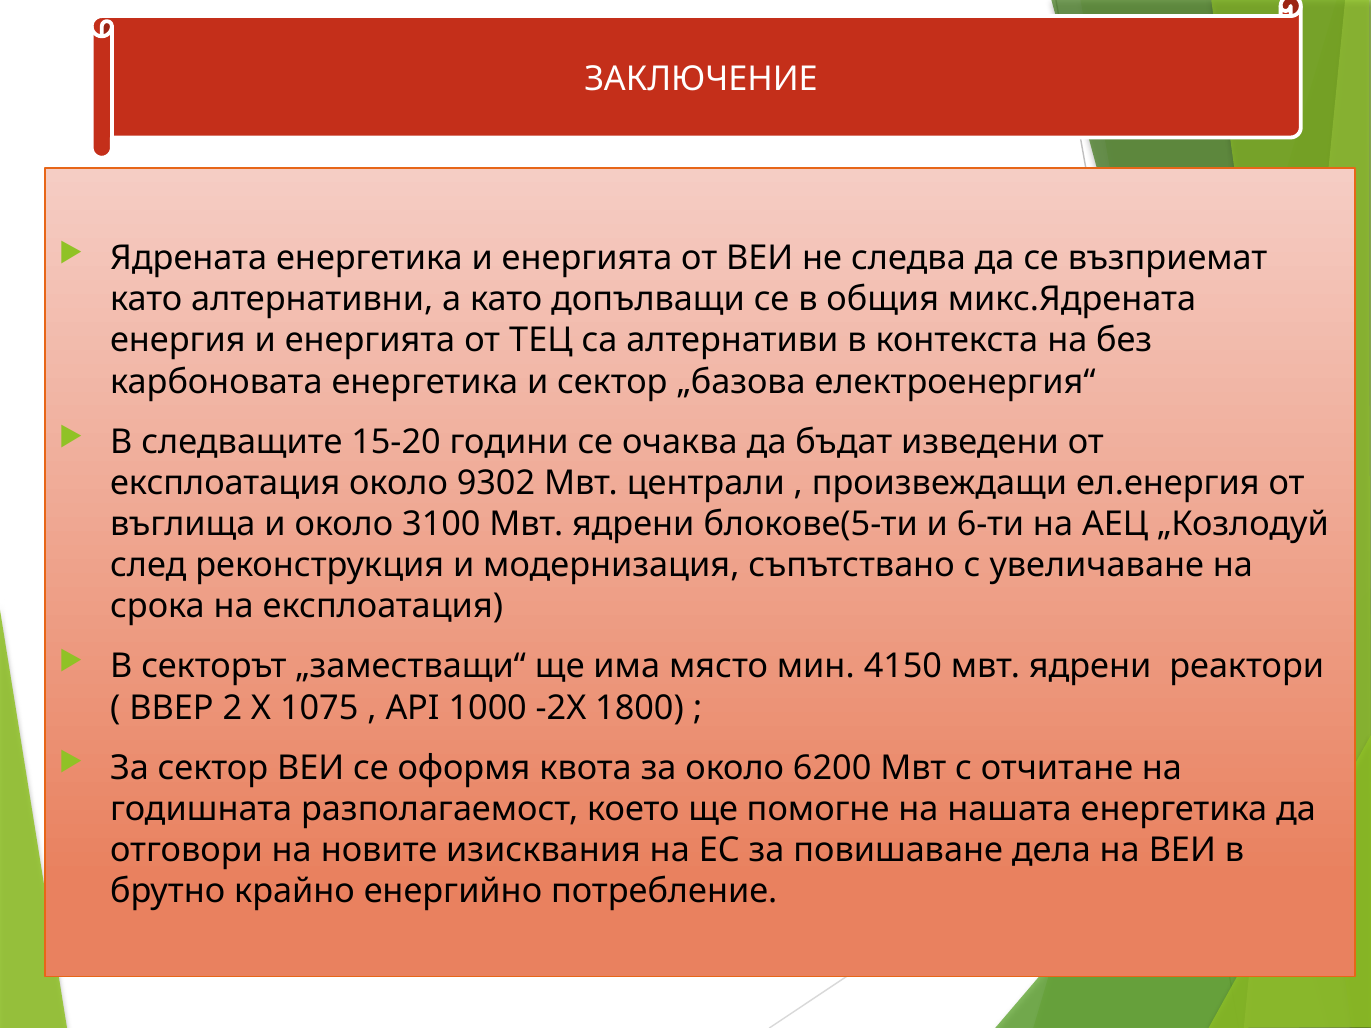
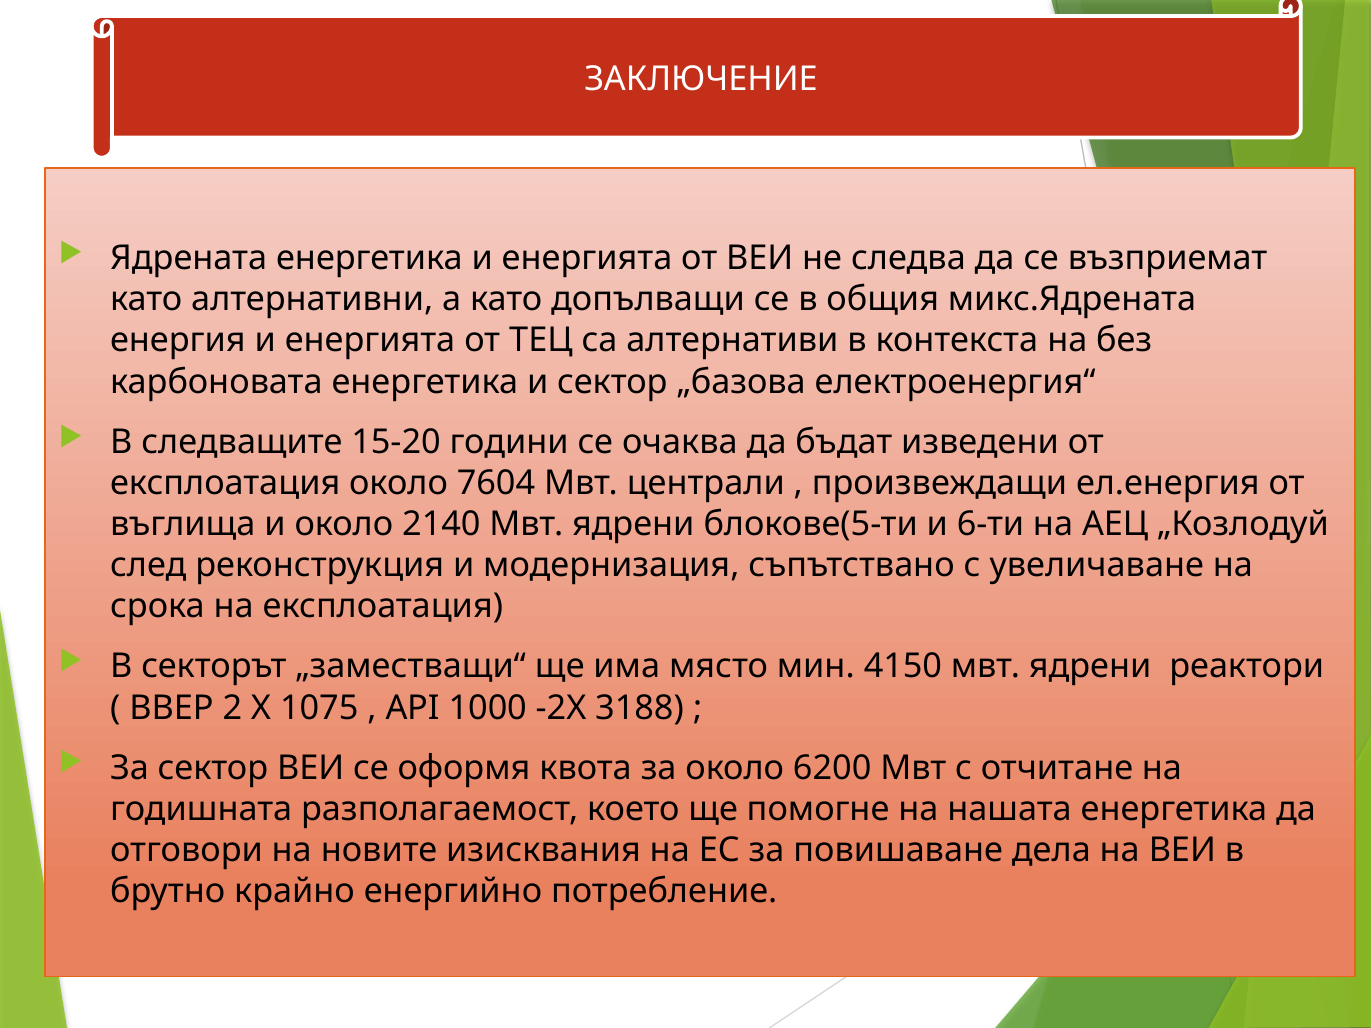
9302: 9302 -> 7604
3100: 3100 -> 2140
1800: 1800 -> 3188
